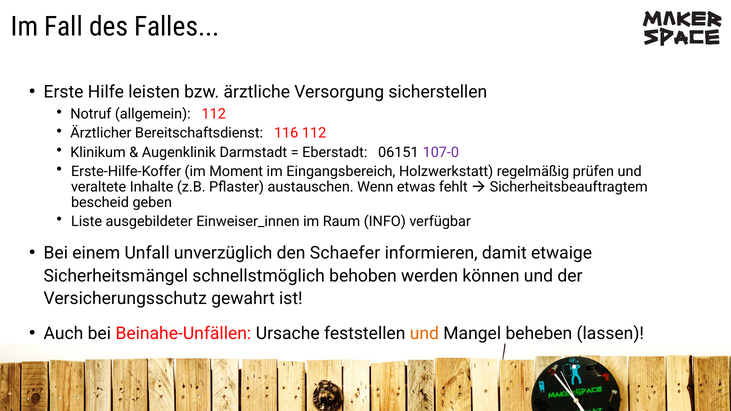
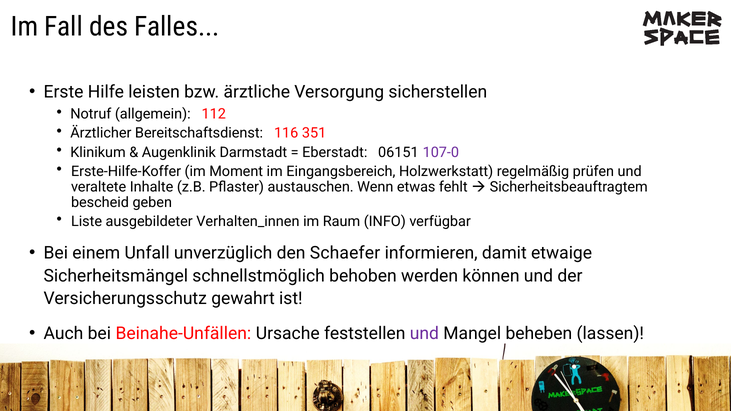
116 112: 112 -> 351
Einweiser_innen: Einweiser_innen -> Verhalten_innen
und at (424, 334) colour: orange -> purple
